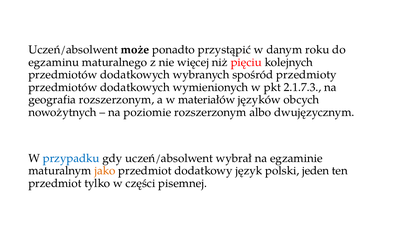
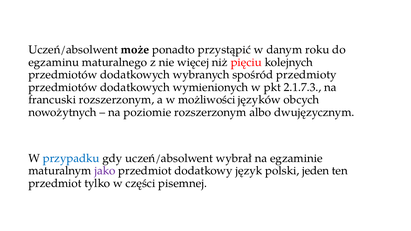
geografia: geografia -> francuski
materiałów: materiałów -> możliwości
jako colour: orange -> purple
